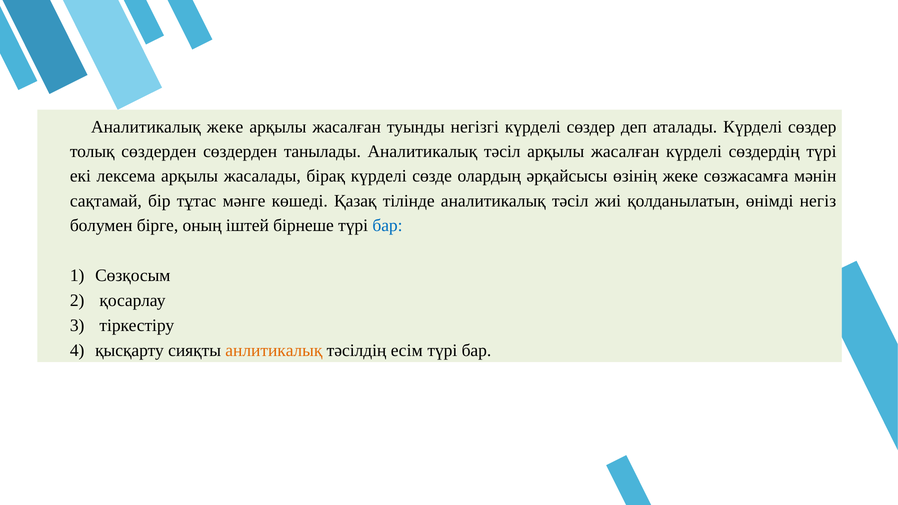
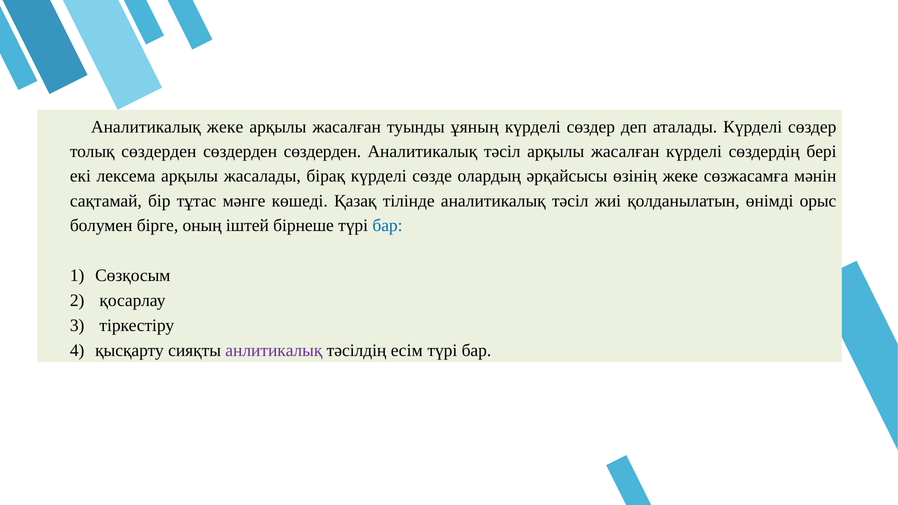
негізгі: негізгі -> ұяның
танылады at (322, 152): танылады -> сөздерден
сөздердің түрі: түрі -> бері
негіз: негіз -> орыс
анлитикалық colour: orange -> purple
